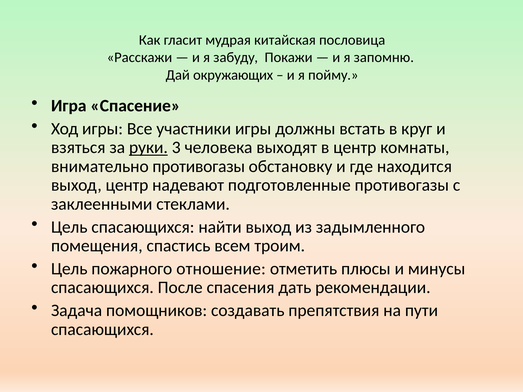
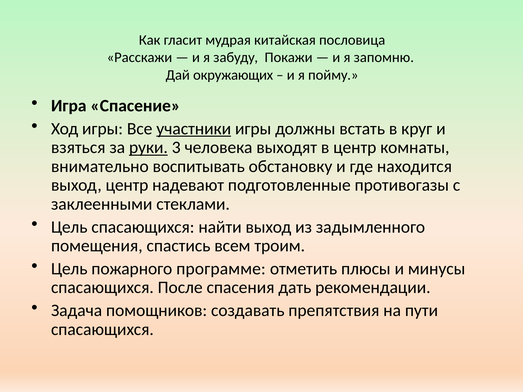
участники underline: none -> present
внимательно противогазы: противогазы -> воспитывать
отношение: отношение -> программе
